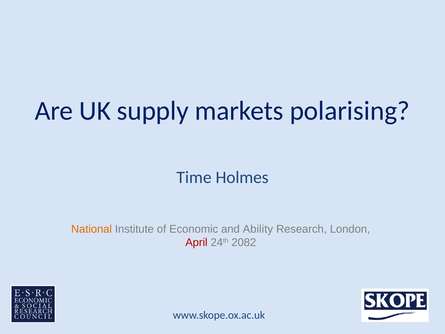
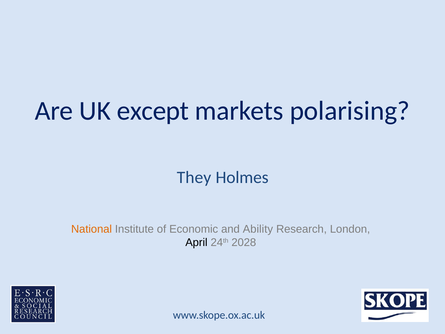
supply: supply -> except
Time: Time -> They
April colour: red -> black
2082: 2082 -> 2028
